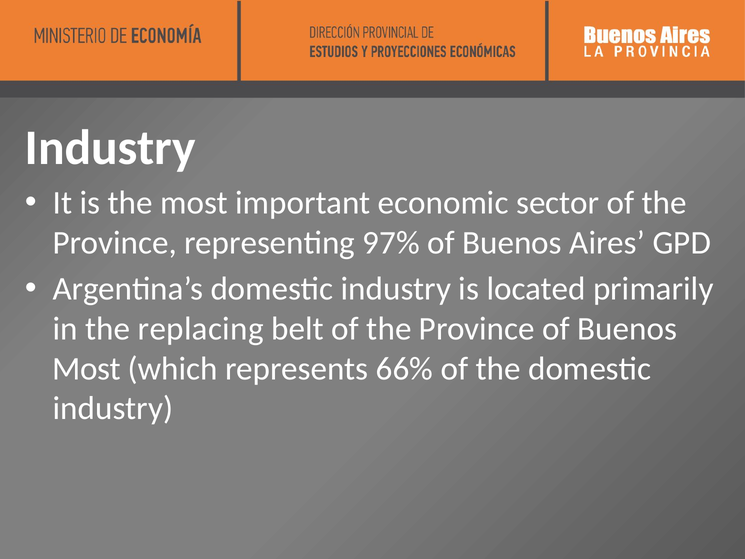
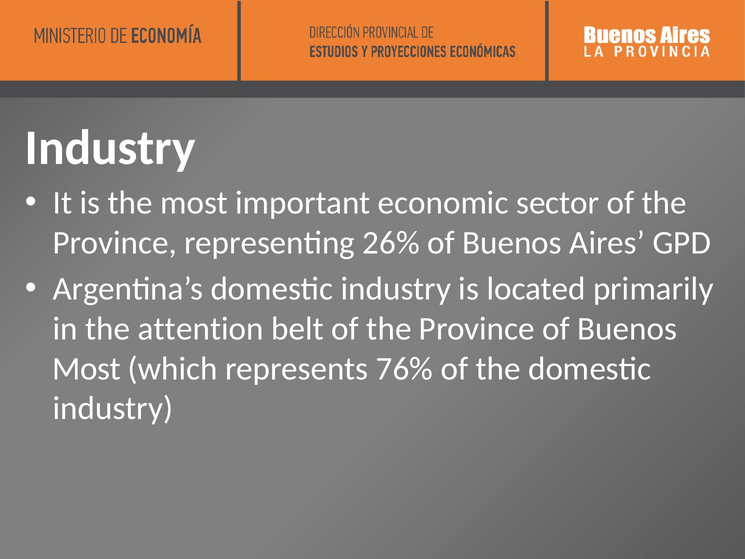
97%: 97% -> 26%
replacing: replacing -> attention
66%: 66% -> 76%
